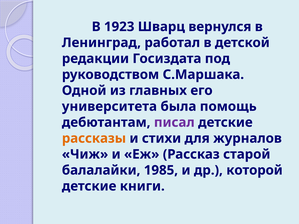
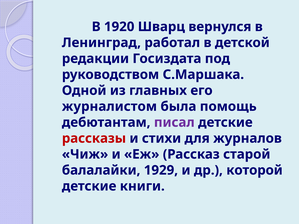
1923: 1923 -> 1920
университета: университета -> журналистом
рассказы colour: orange -> red
1985: 1985 -> 1929
